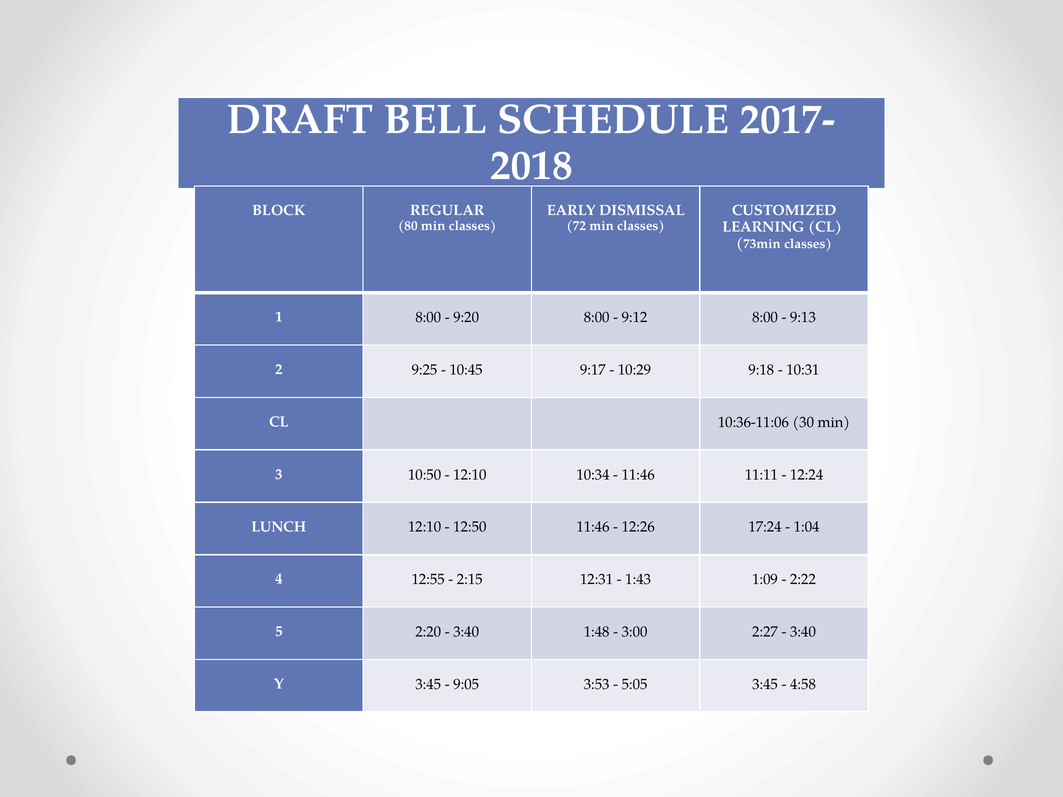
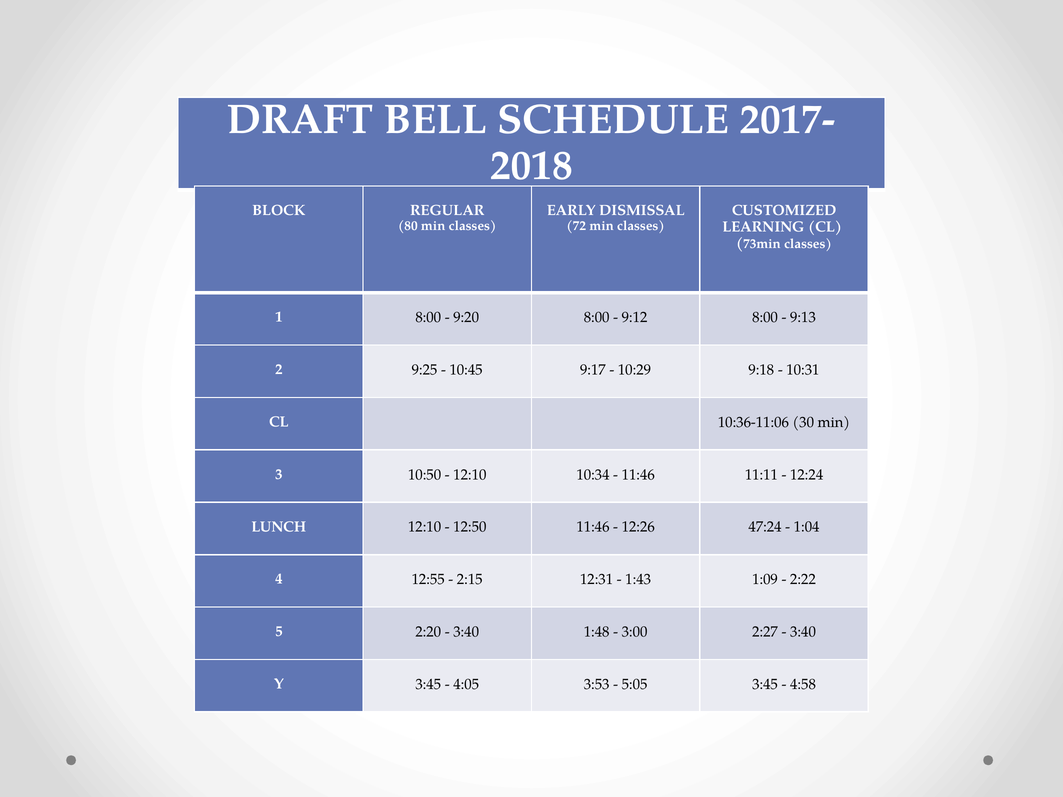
17:24: 17:24 -> 47:24
9:05: 9:05 -> 4:05
